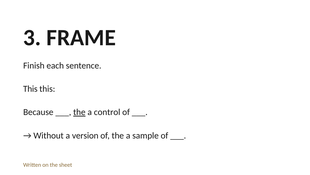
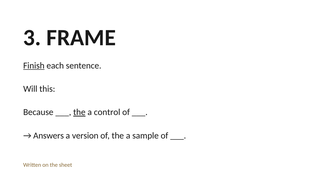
Finish underline: none -> present
This at (30, 89): This -> Will
Without: Without -> Answers
